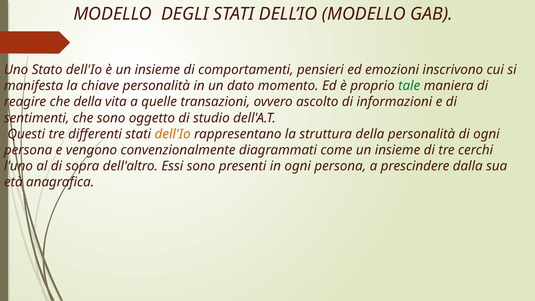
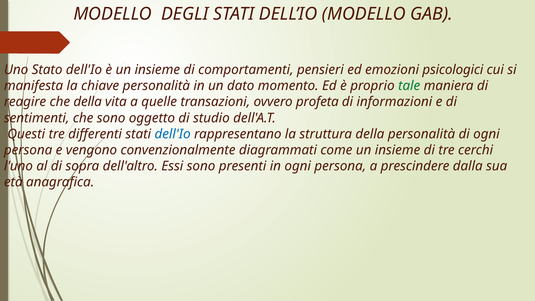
inscrivono: inscrivono -> psicologici
ascolto: ascolto -> profeta
dell'Io at (173, 134) colour: orange -> blue
